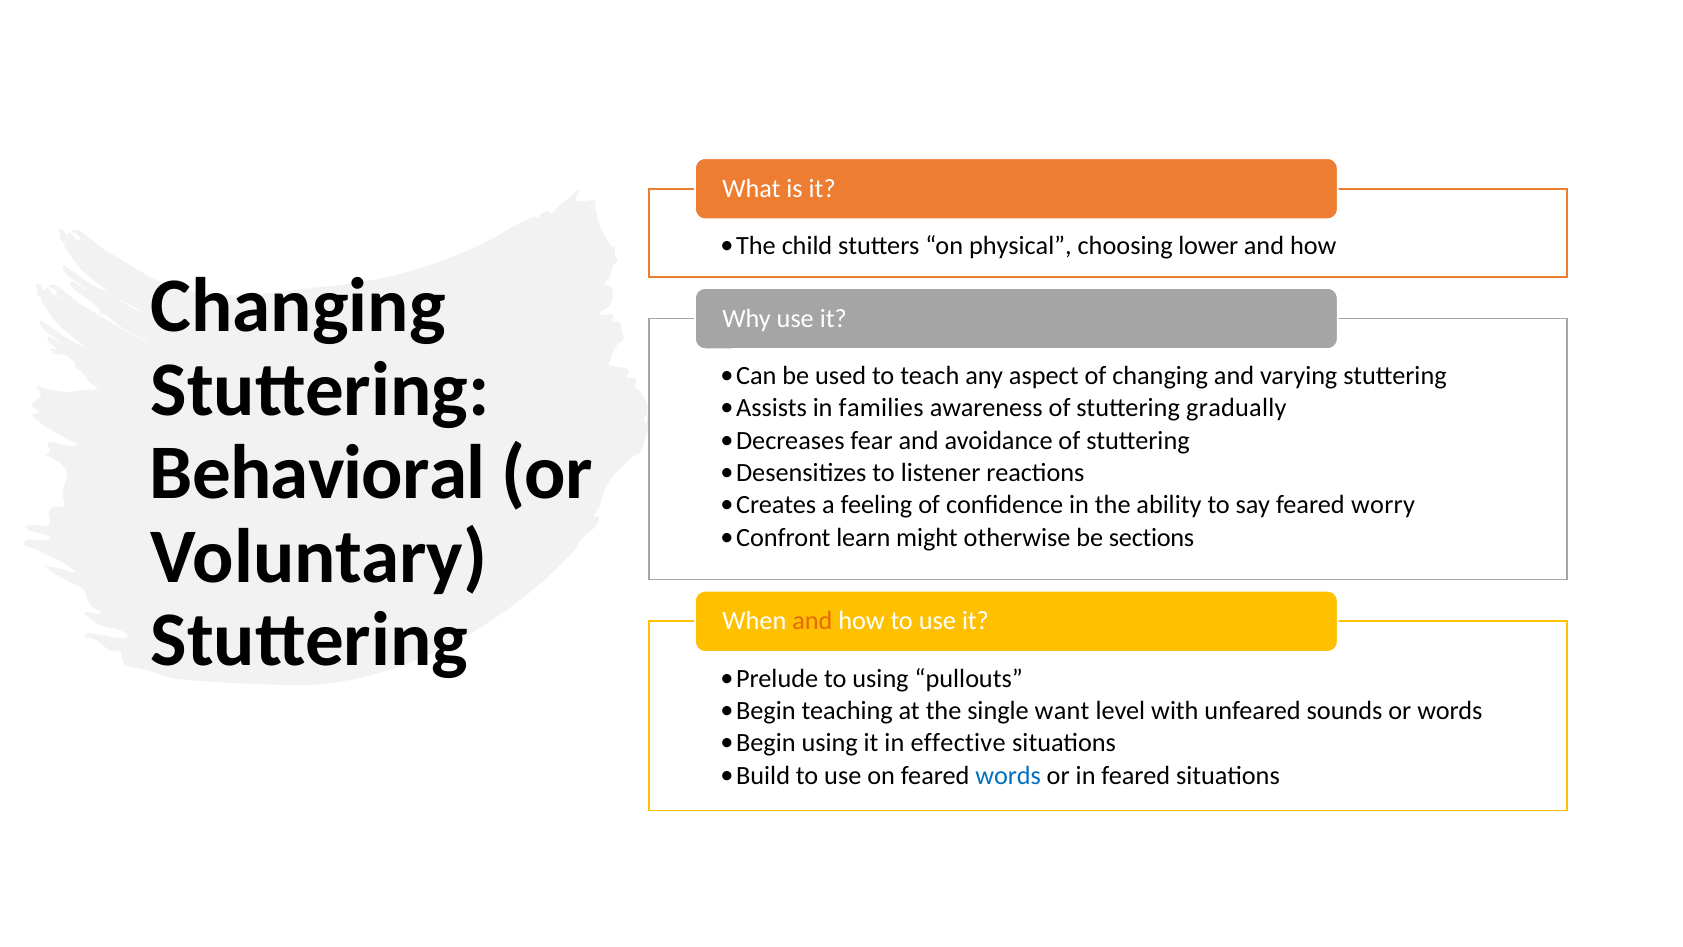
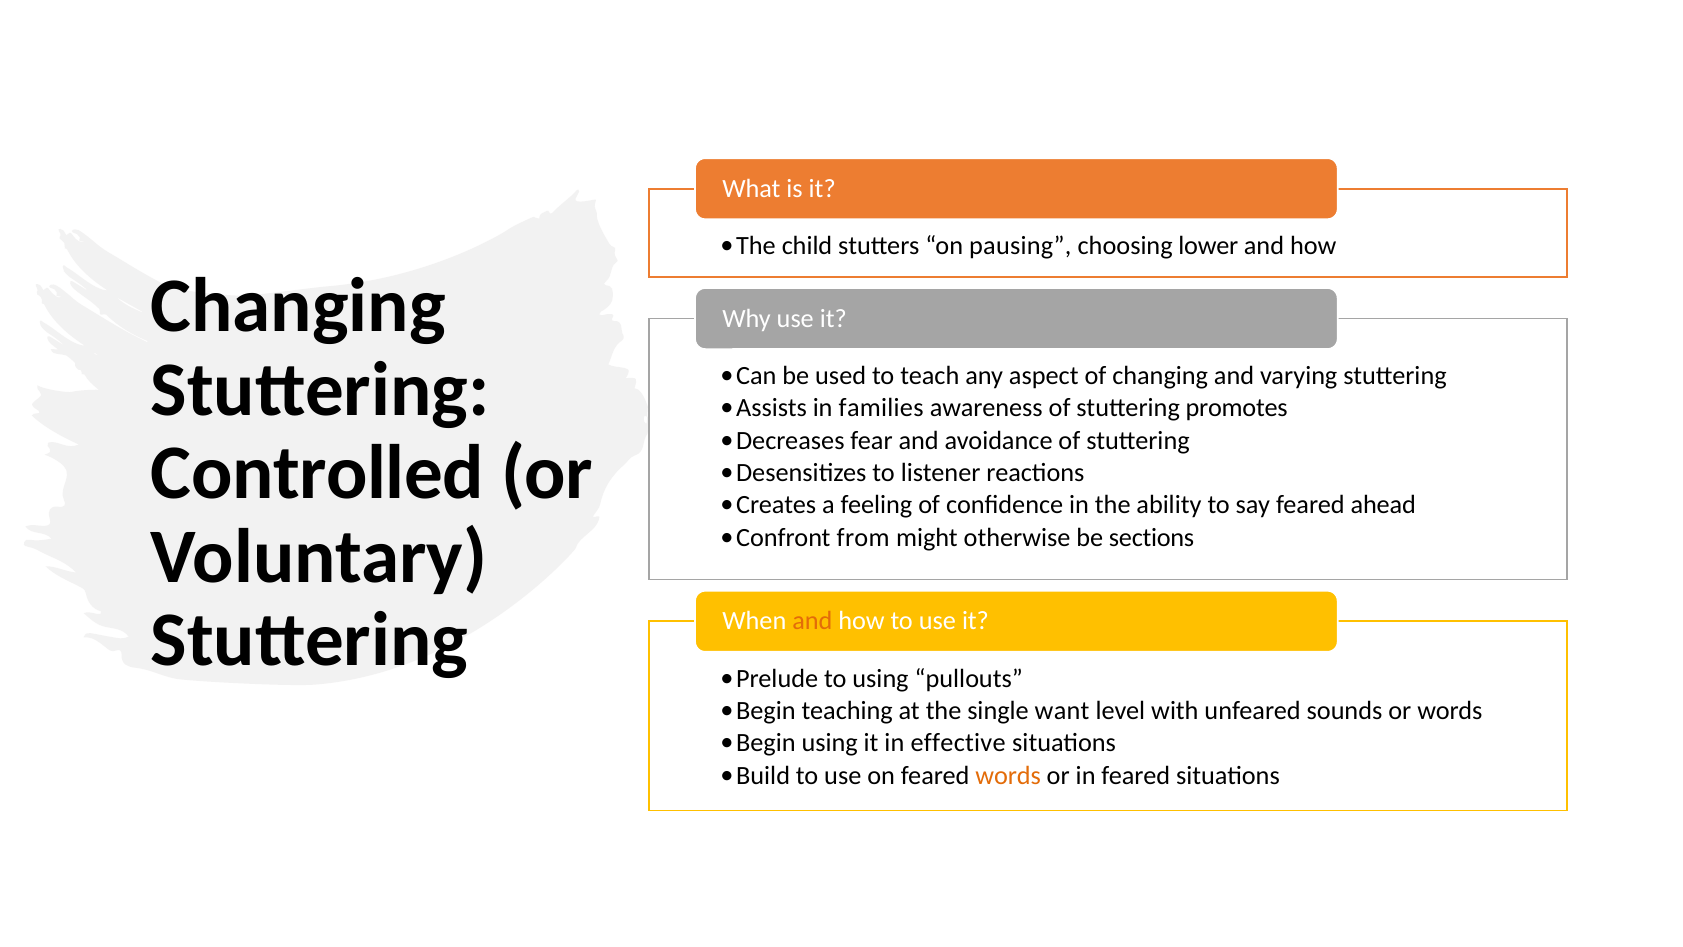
physical: physical -> pausing
gradually: gradually -> promotes
Behavioral: Behavioral -> Controlled
worry: worry -> ahead
learn: learn -> from
words at (1008, 775) colour: blue -> orange
